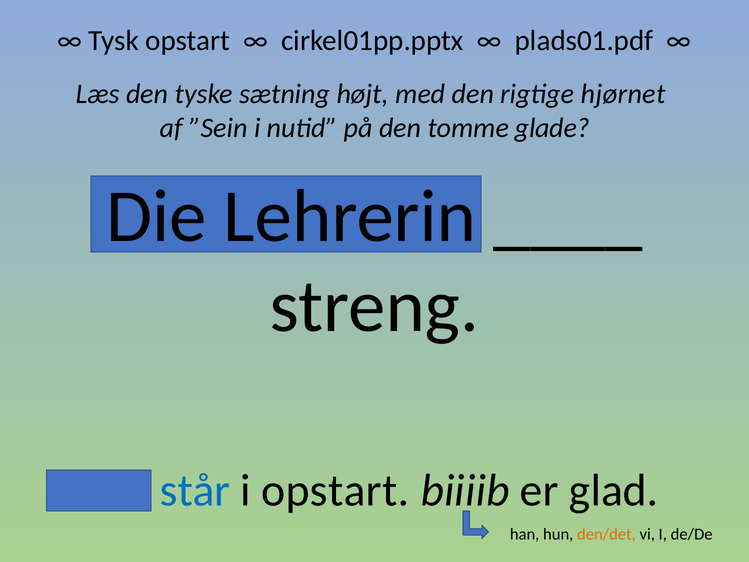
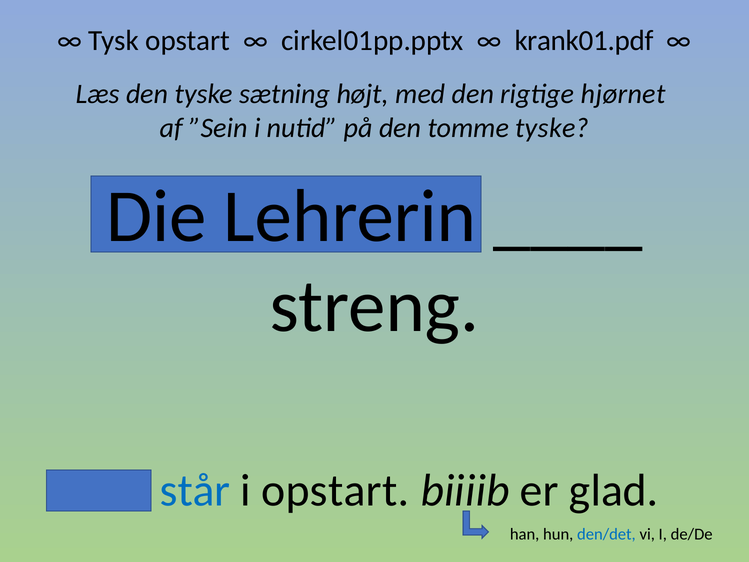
plads01.pdf: plads01.pdf -> krank01.pdf
tomme glade: glade -> tyske
den/det colour: orange -> blue
